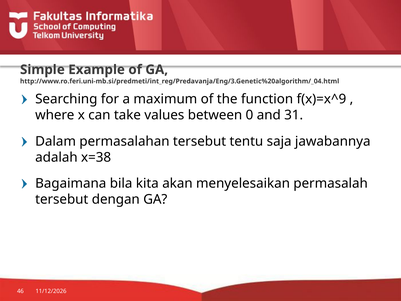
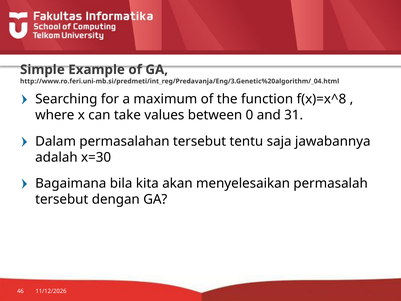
f(x)=x^9: f(x)=x^9 -> f(x)=x^8
x=38: x=38 -> x=30
